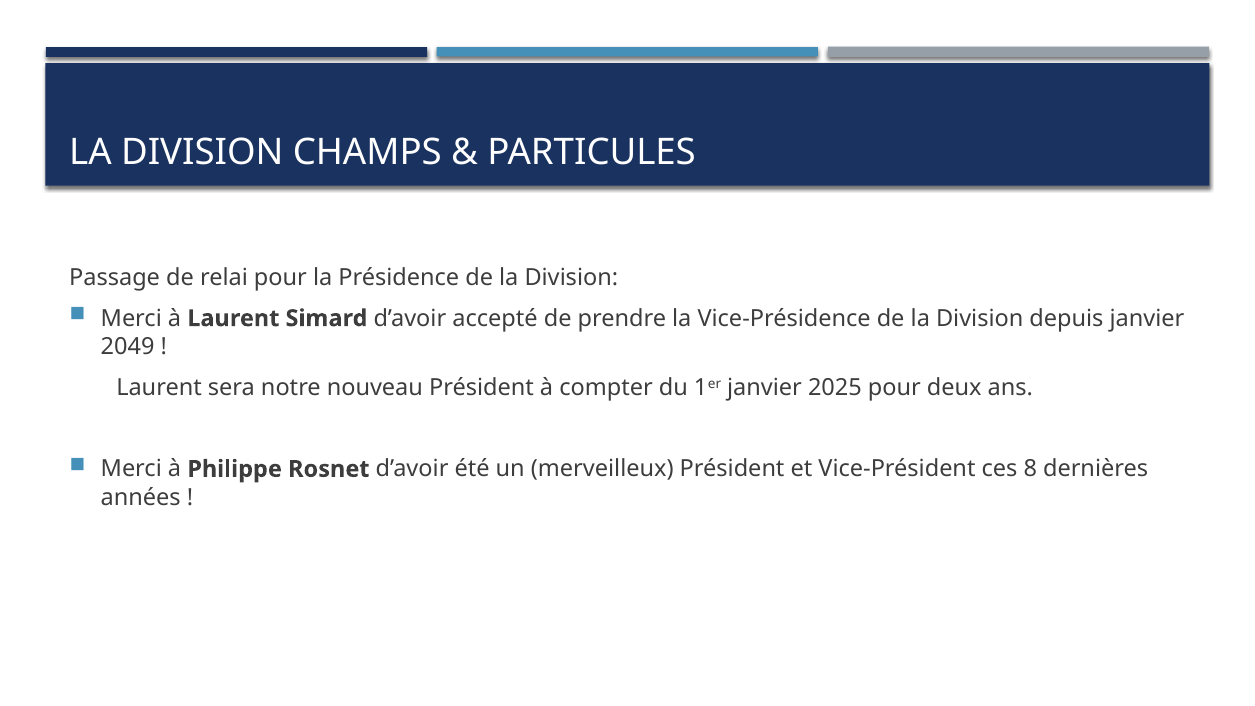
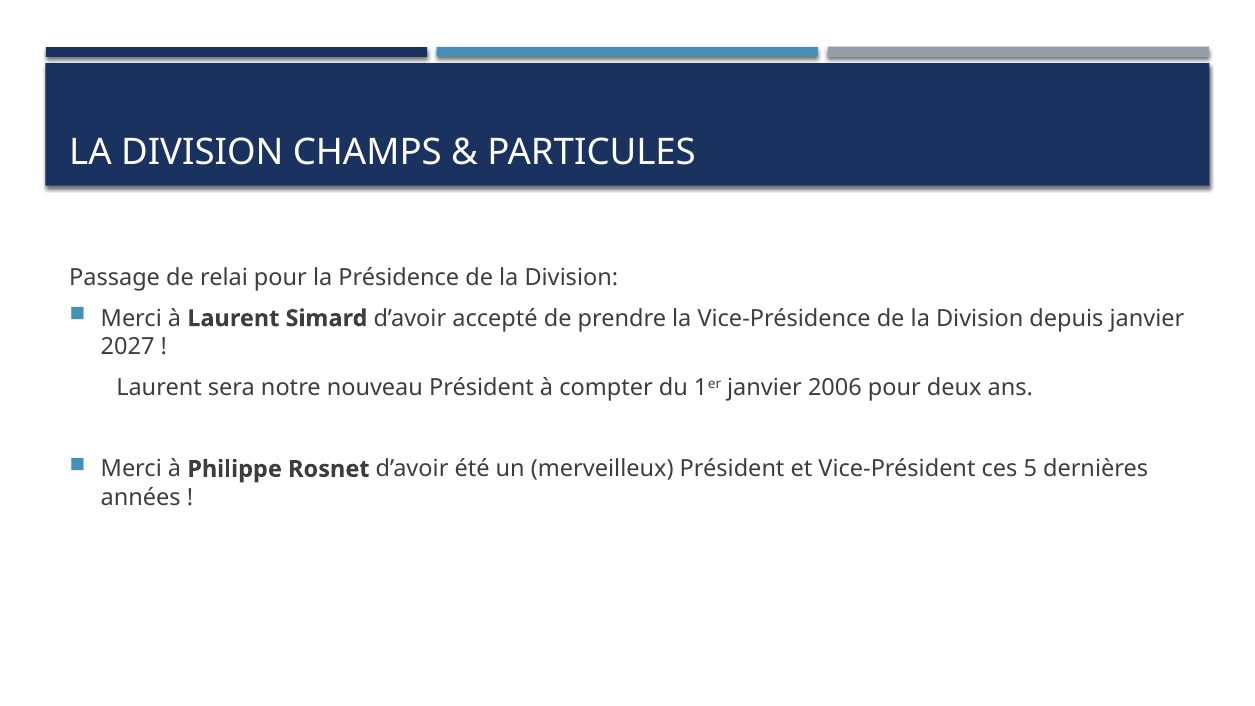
2049: 2049 -> 2027
2025: 2025 -> 2006
8: 8 -> 5
